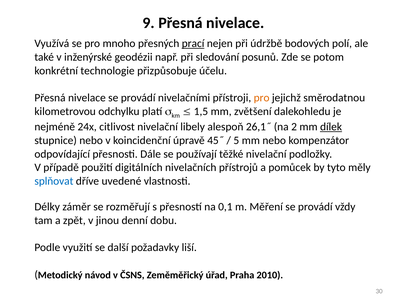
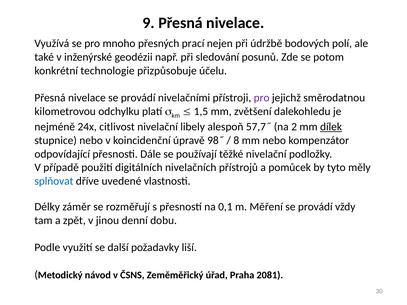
prací underline: present -> none
pro at (262, 98) colour: orange -> purple
26,1˝: 26,1˝ -> 57,7˝
45˝: 45˝ -> 98˝
5: 5 -> 8
2010: 2010 -> 2081
